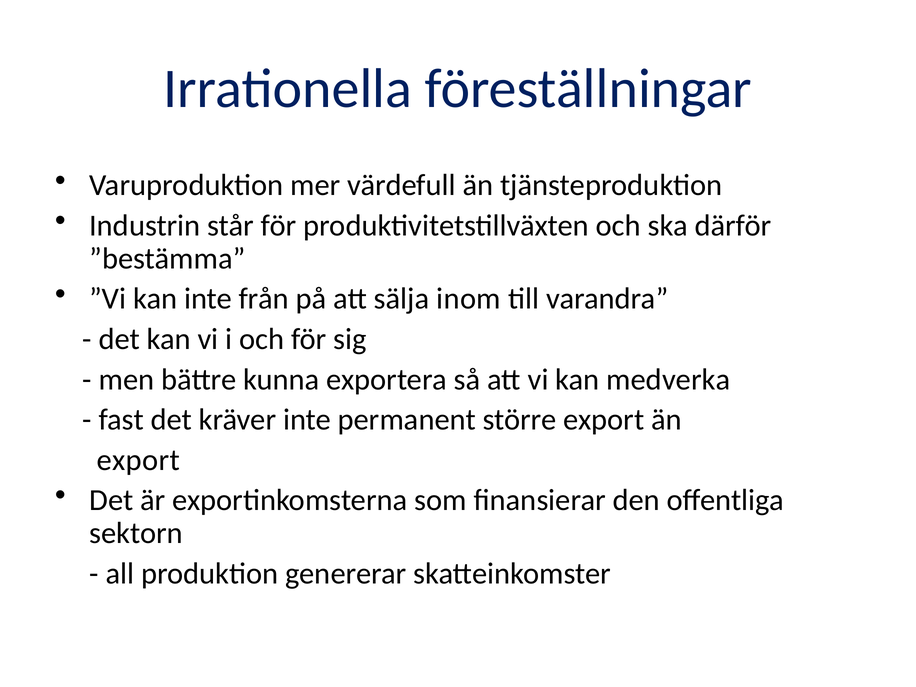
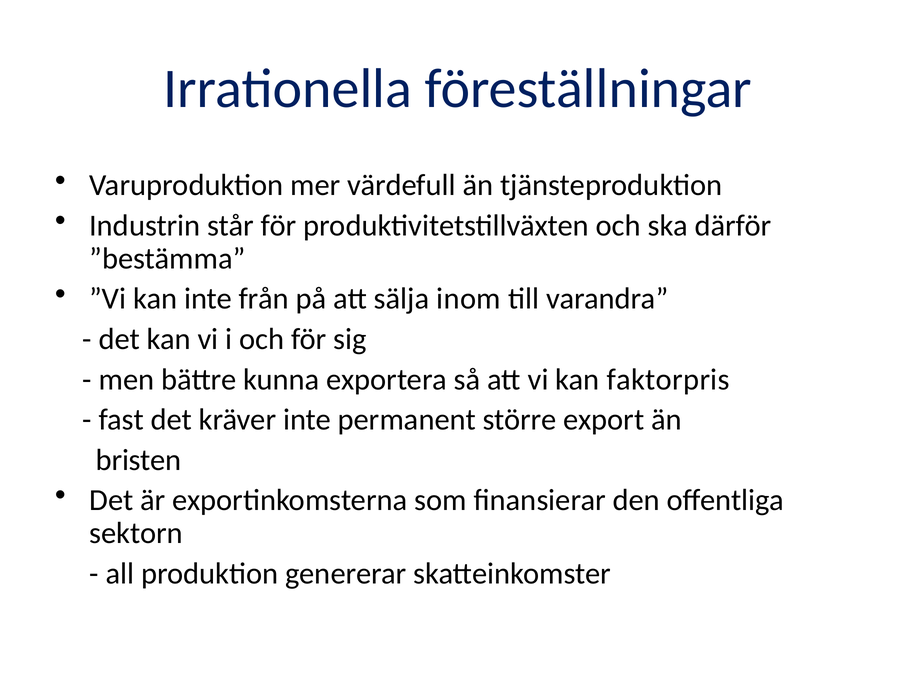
medverka: medverka -> faktorpris
export at (138, 460): export -> bristen
